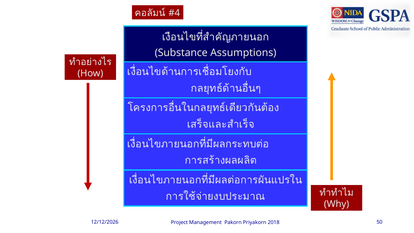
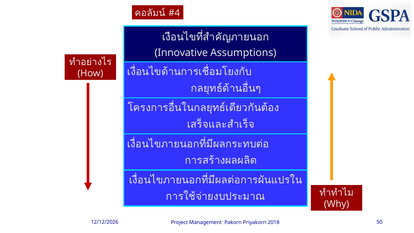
Substance: Substance -> Innovative
